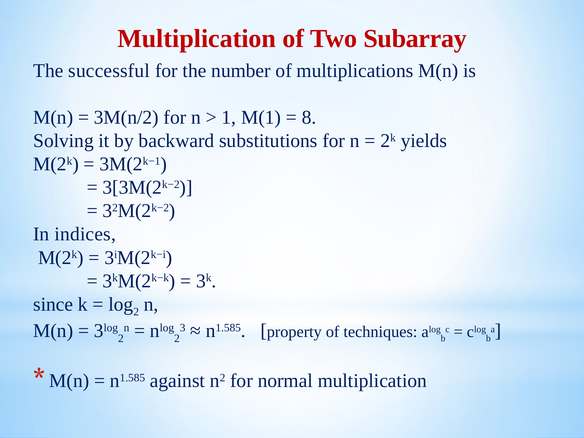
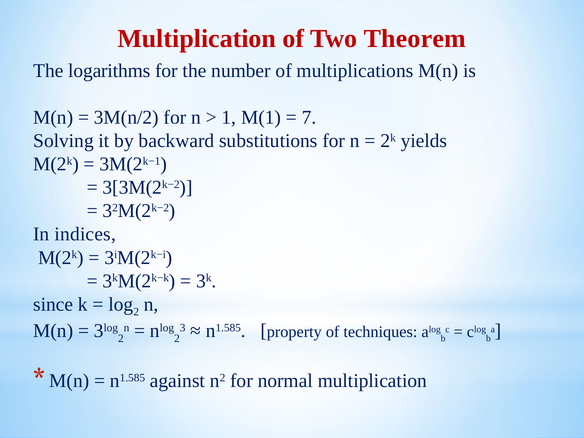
Subarray: Subarray -> Theorem
successful: successful -> logarithms
8: 8 -> 7
